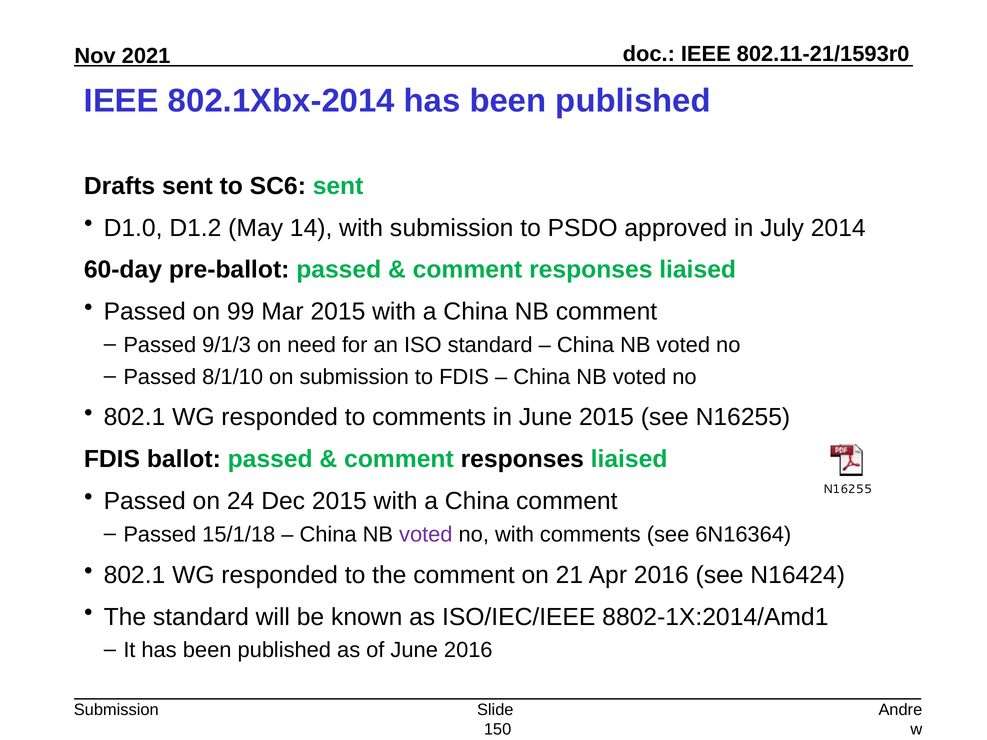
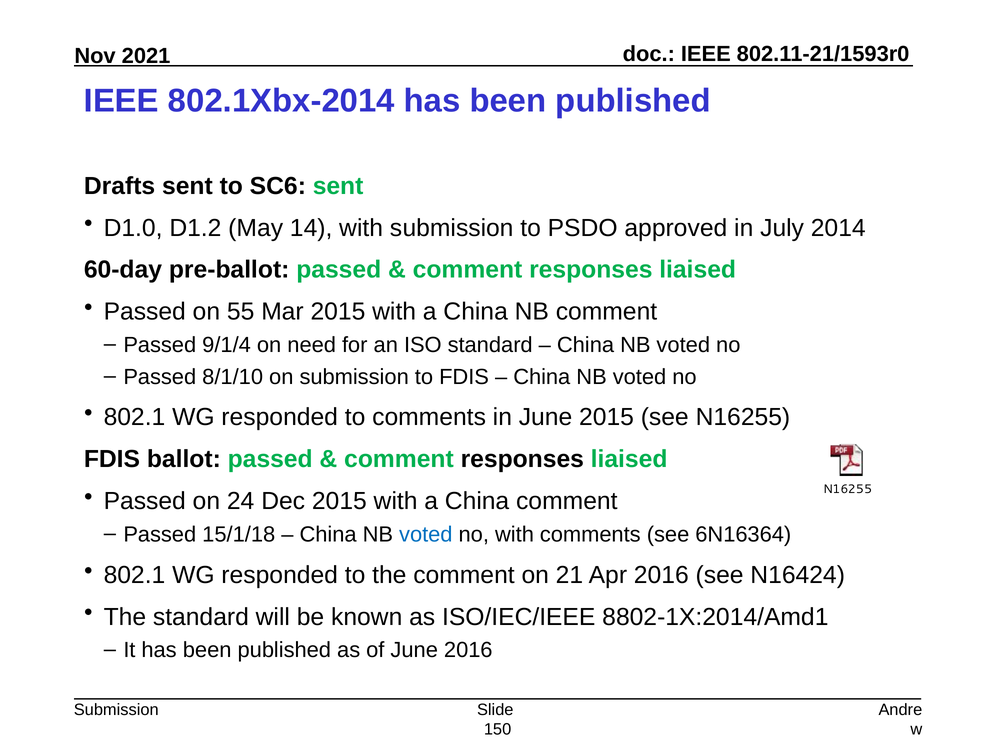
99: 99 -> 55
9/1/3: 9/1/3 -> 9/1/4
voted at (426, 535) colour: purple -> blue
